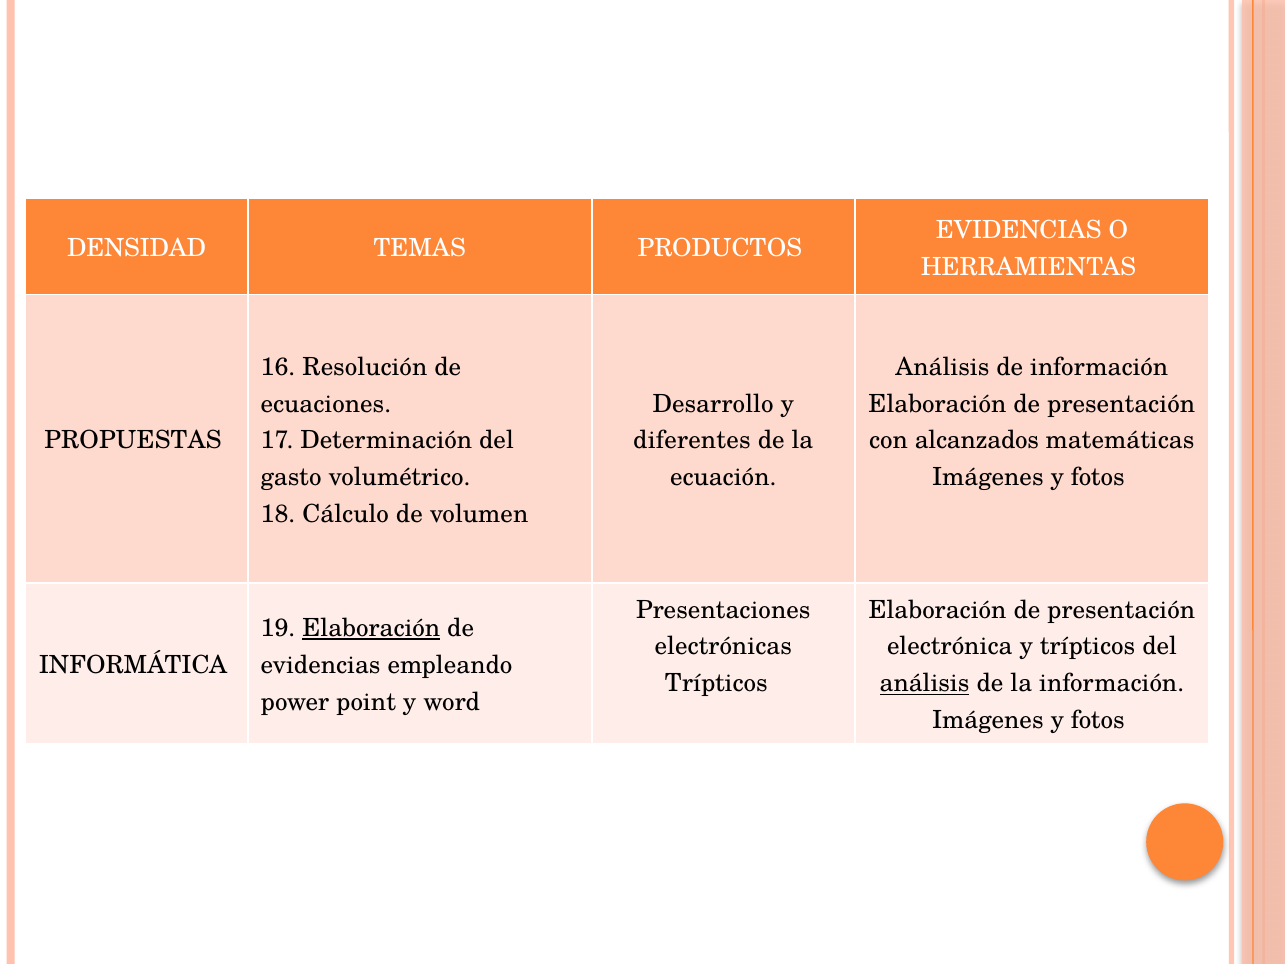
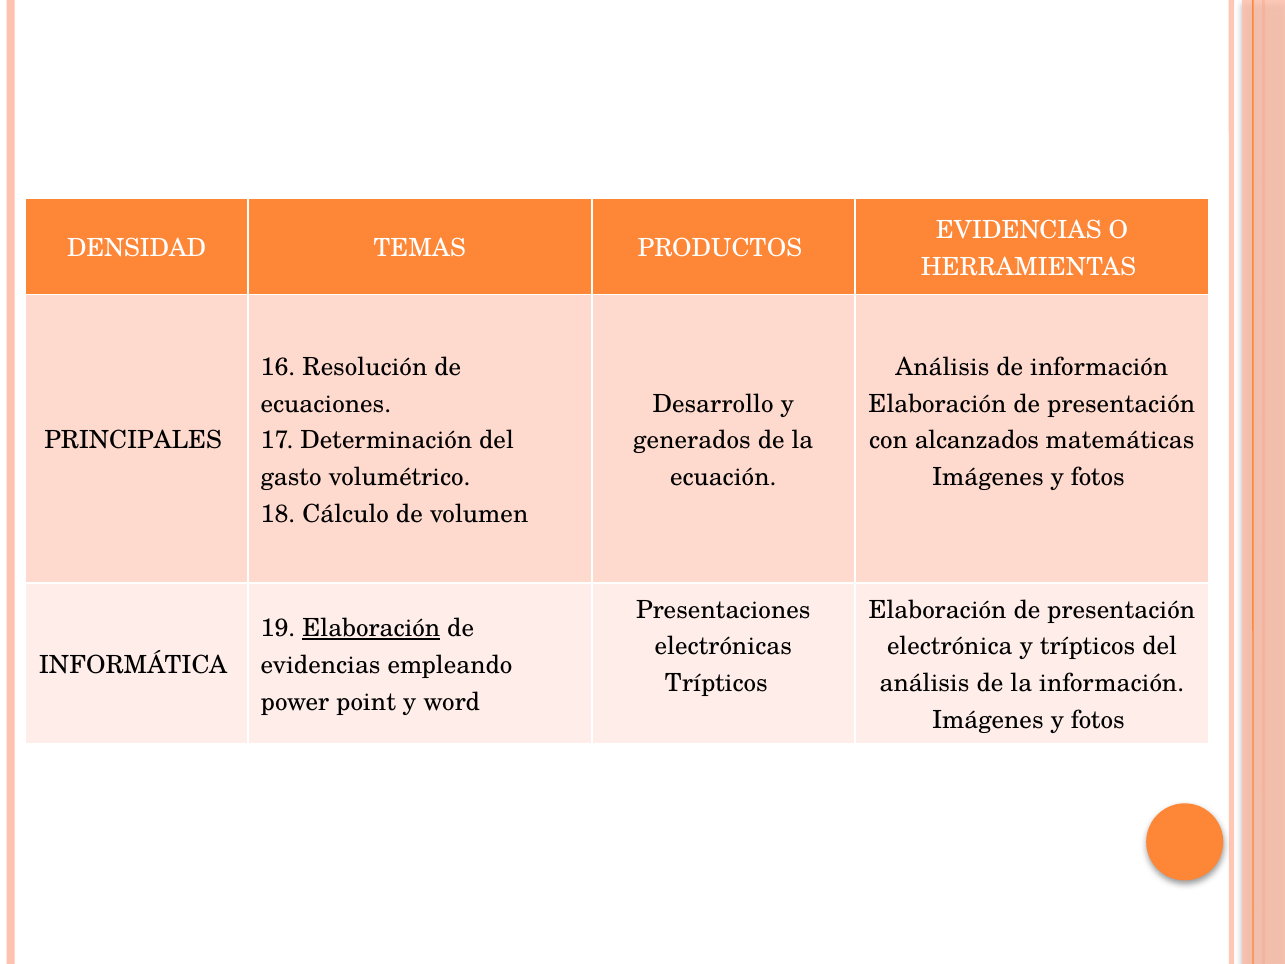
PROPUESTAS: PROPUESTAS -> PRINCIPALES
diferentes: diferentes -> generados
análisis at (925, 683) underline: present -> none
